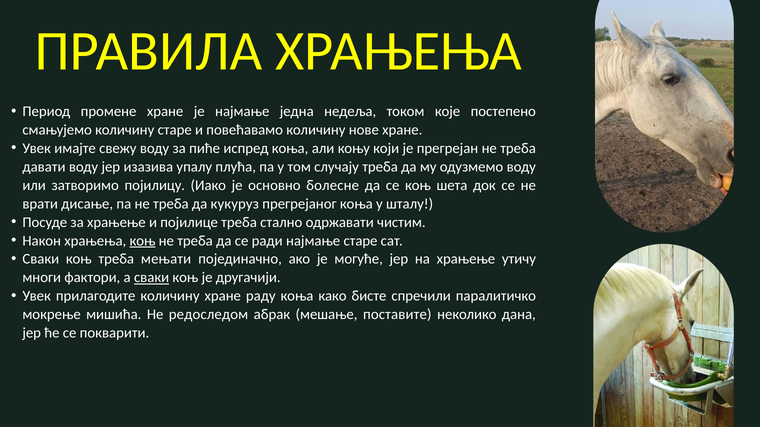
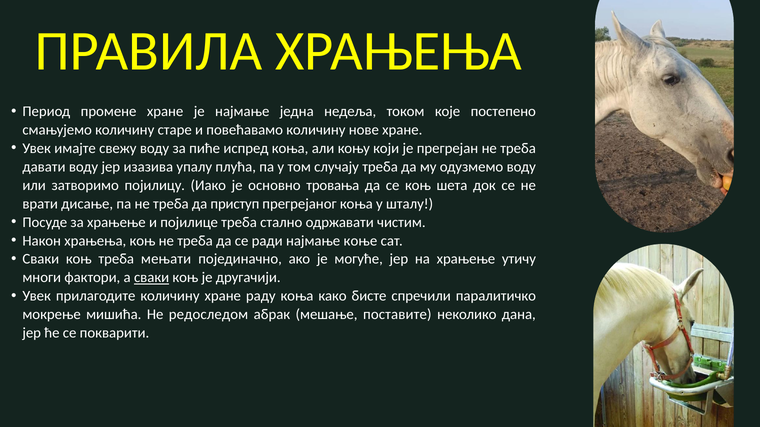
болесне: болесне -> тровања
кукуруз: кукуруз -> приступ
коњ at (143, 241) underline: present -> none
најмање старе: старе -> коње
